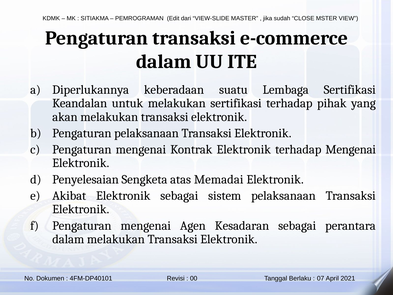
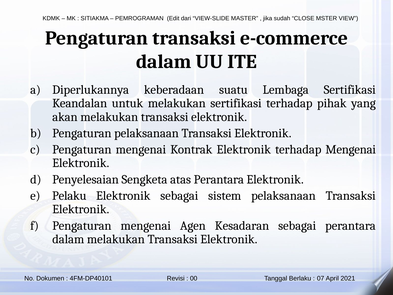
atas Memadai: Memadai -> Perantara
Akibat: Akibat -> Pelaku
